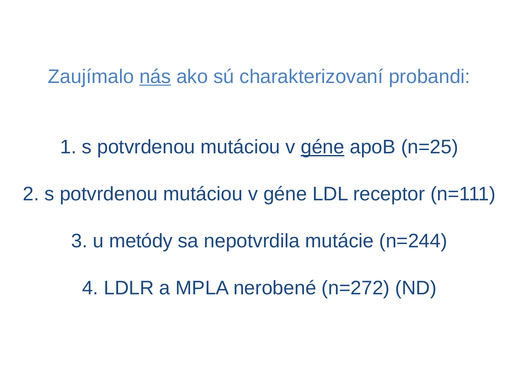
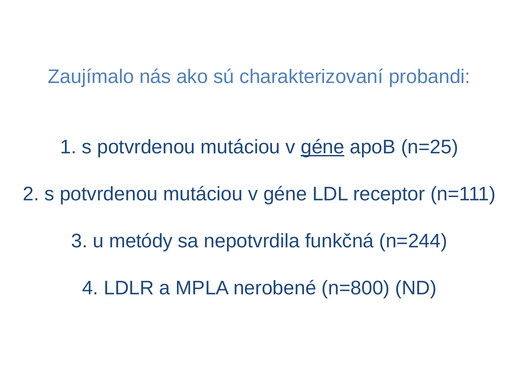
nás underline: present -> none
mutácie: mutácie -> funkčná
n=272: n=272 -> n=800
